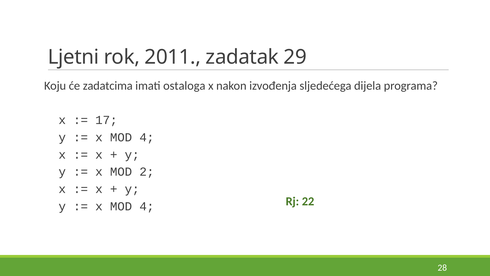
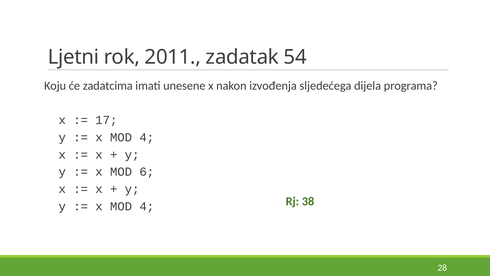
29: 29 -> 54
ostaloga: ostaloga -> unesene
2: 2 -> 6
22: 22 -> 38
